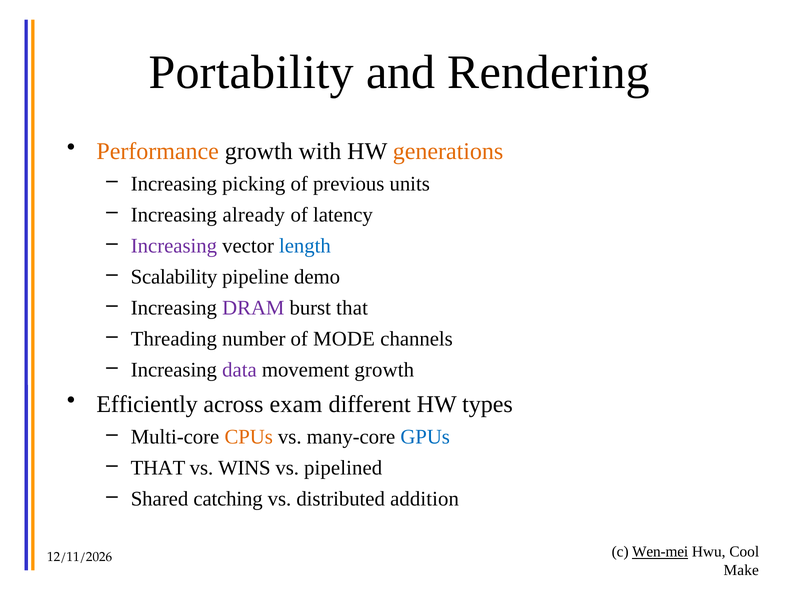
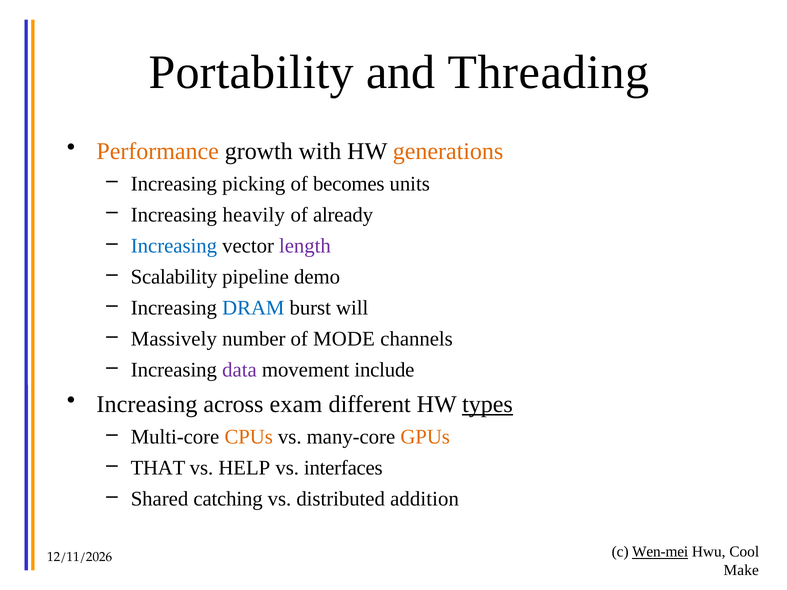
Rendering: Rendering -> Threading
previous: previous -> becomes
already: already -> heavily
latency: latency -> already
Increasing at (174, 246) colour: purple -> blue
length colour: blue -> purple
DRAM colour: purple -> blue
burst that: that -> will
Threading: Threading -> Massively
movement growth: growth -> include
Efficiently at (147, 404): Efficiently -> Increasing
types underline: none -> present
GPUs colour: blue -> orange
WINS: WINS -> HELP
pipelined: pipelined -> interfaces
